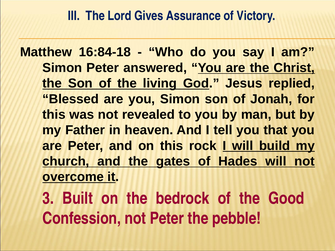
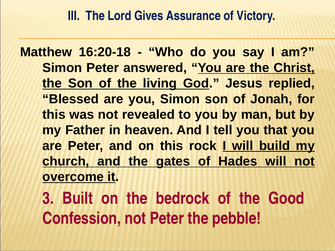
16:84-18: 16:84-18 -> 16:20-18
